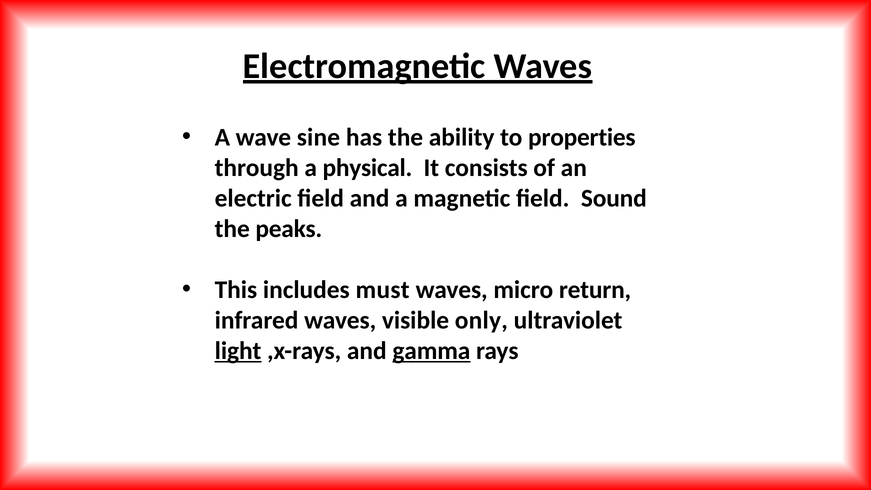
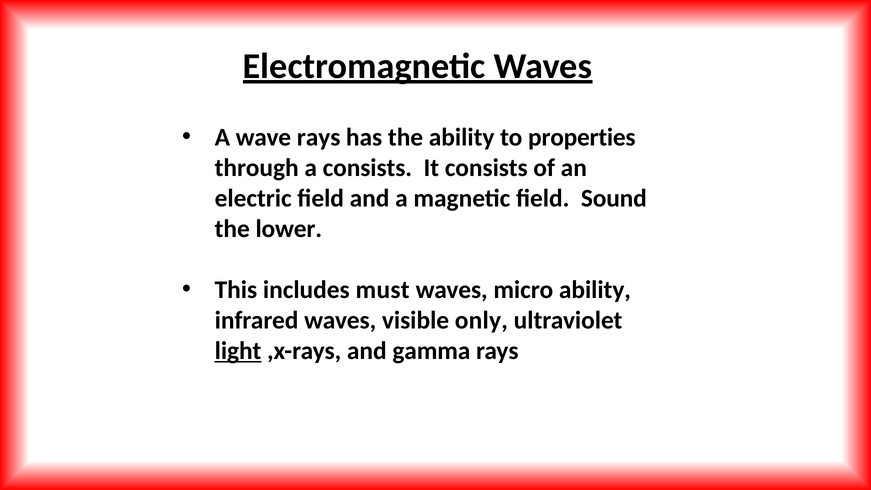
wave sine: sine -> rays
a physical: physical -> consists
peaks: peaks -> lower
micro return: return -> ability
gamma underline: present -> none
